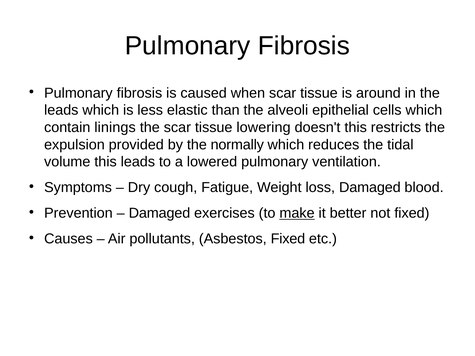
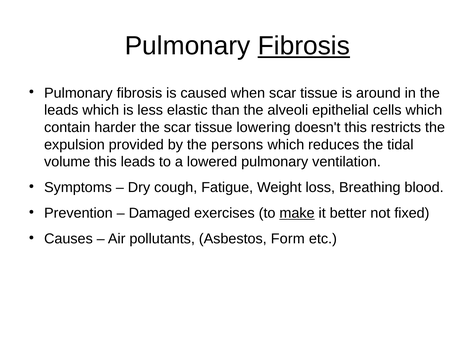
Fibrosis at (304, 46) underline: none -> present
linings: linings -> harder
normally: normally -> persons
loss Damaged: Damaged -> Breathing
Asbestos Fixed: Fixed -> Form
